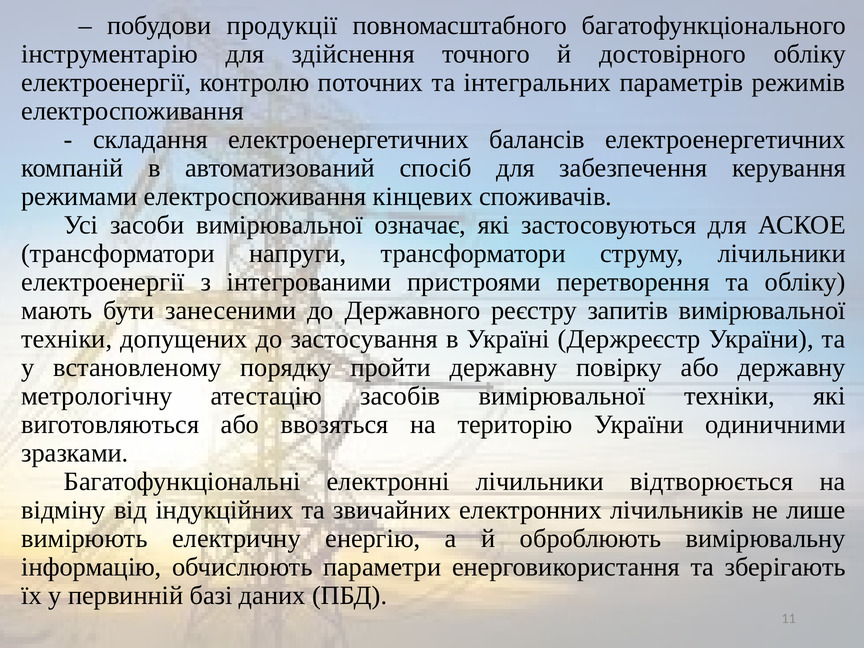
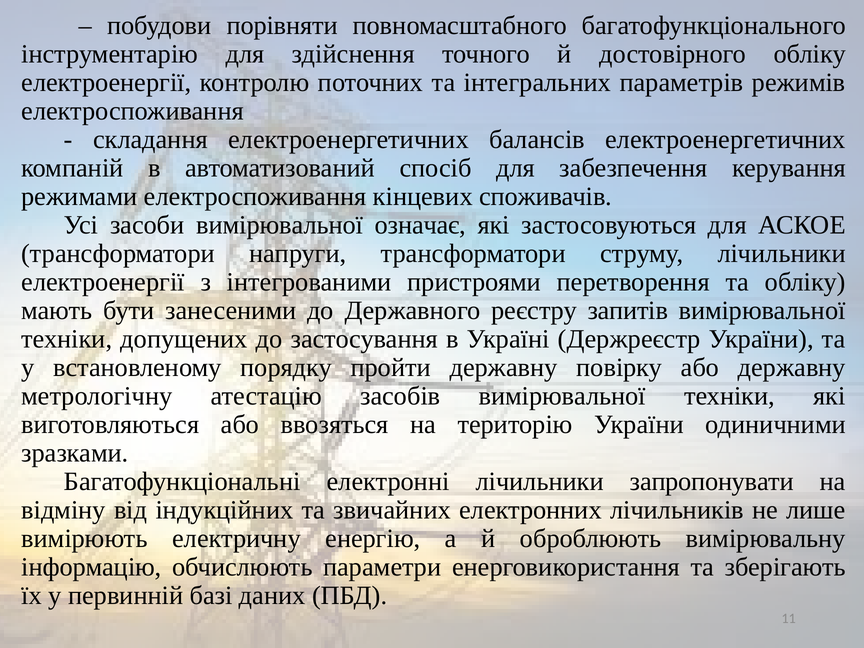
продукції: продукції -> порівняти
відтворюється: відтворюється -> запропонувати
